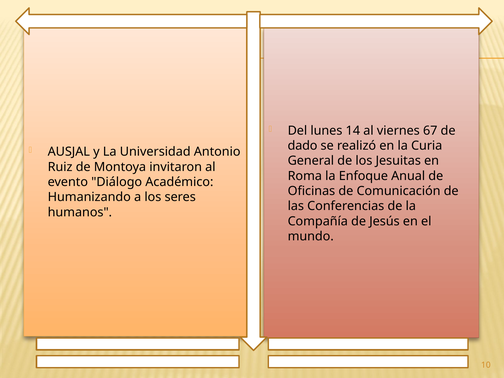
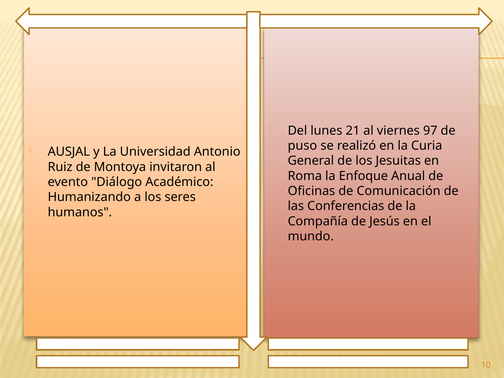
14: 14 -> 21
67: 67 -> 97
dado: dado -> puso
